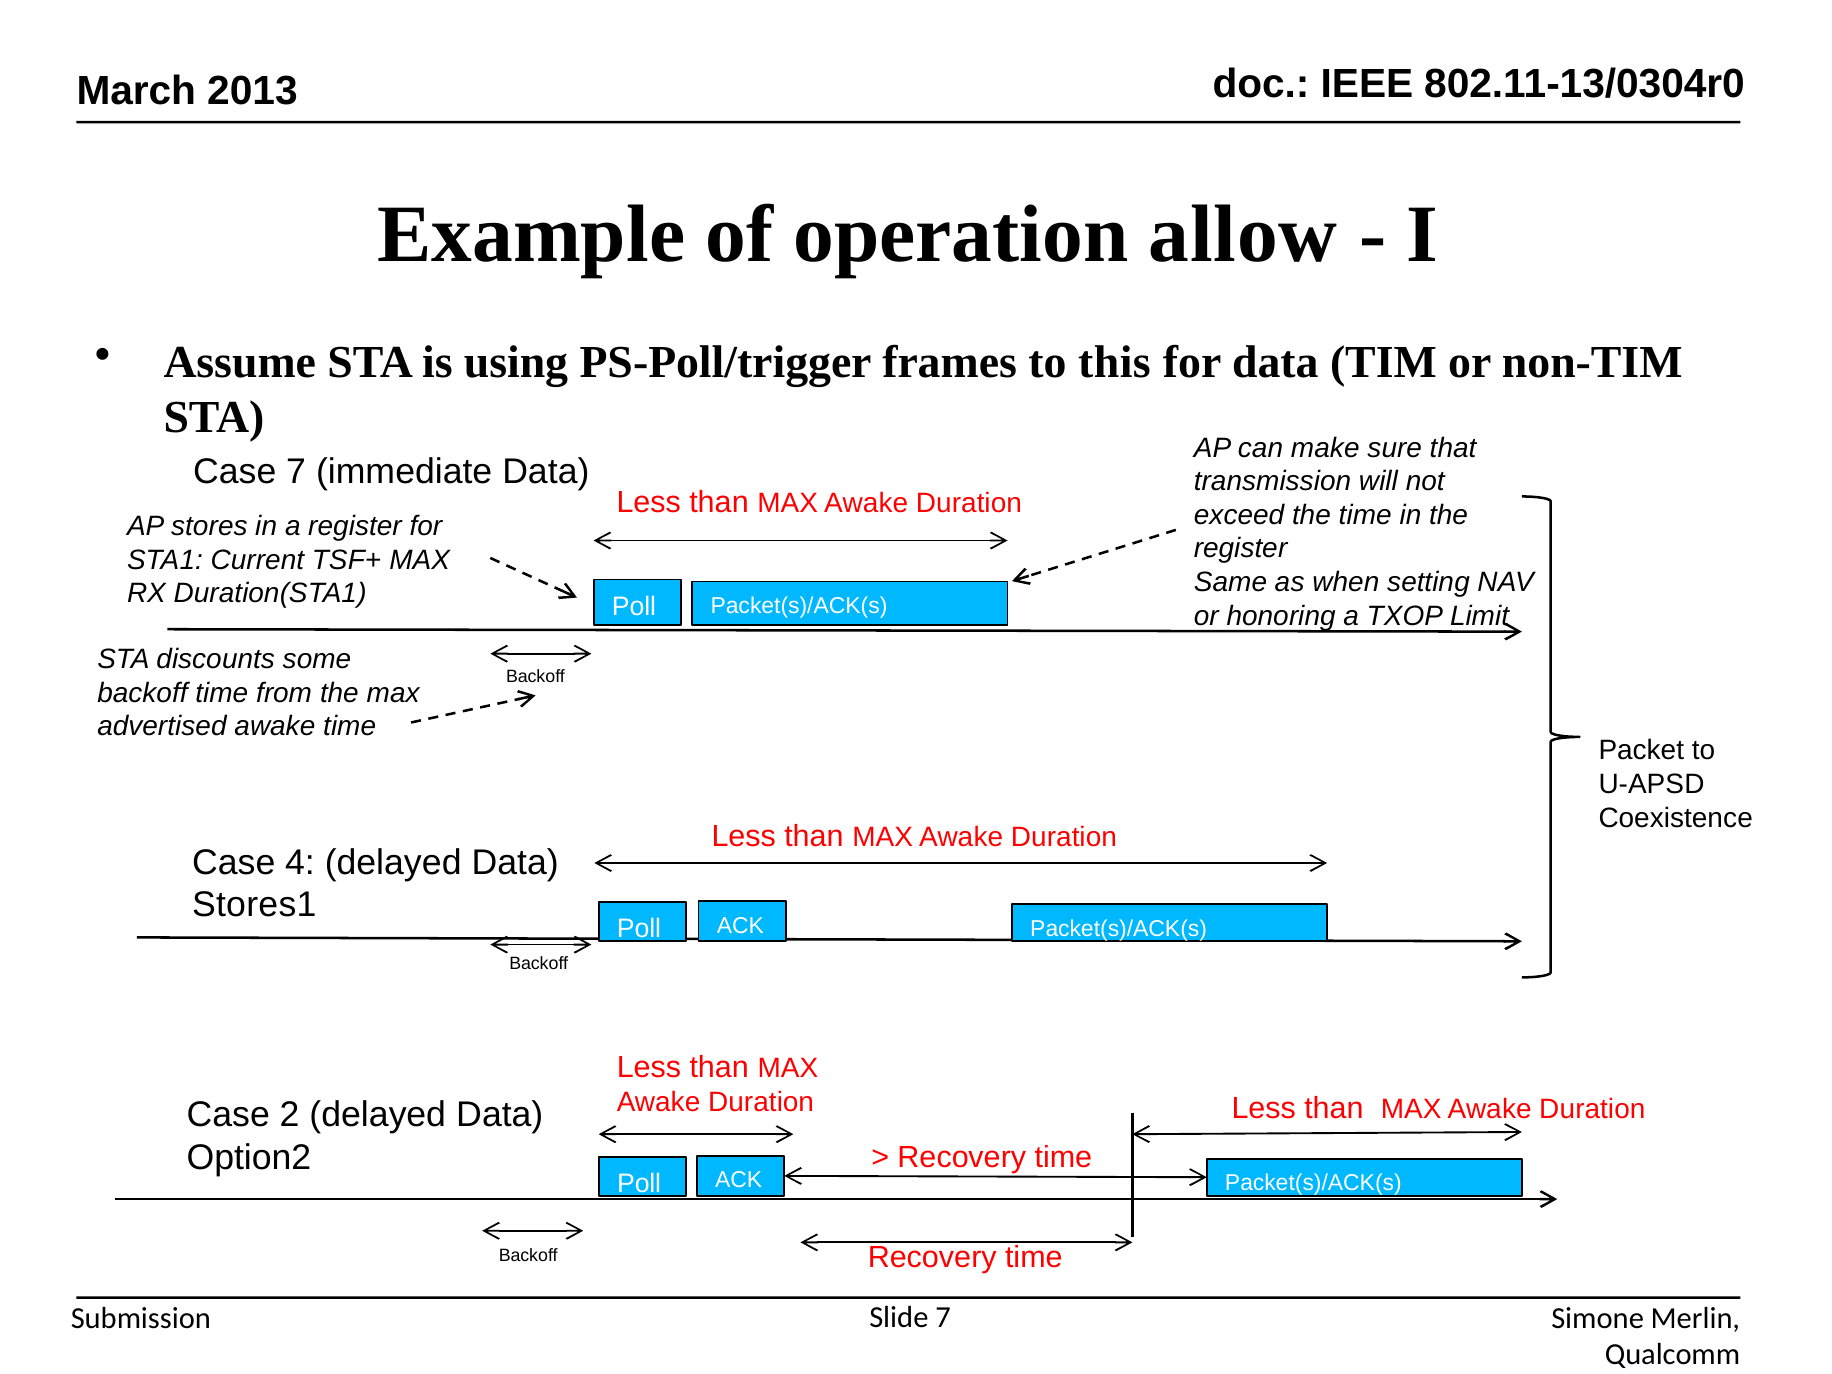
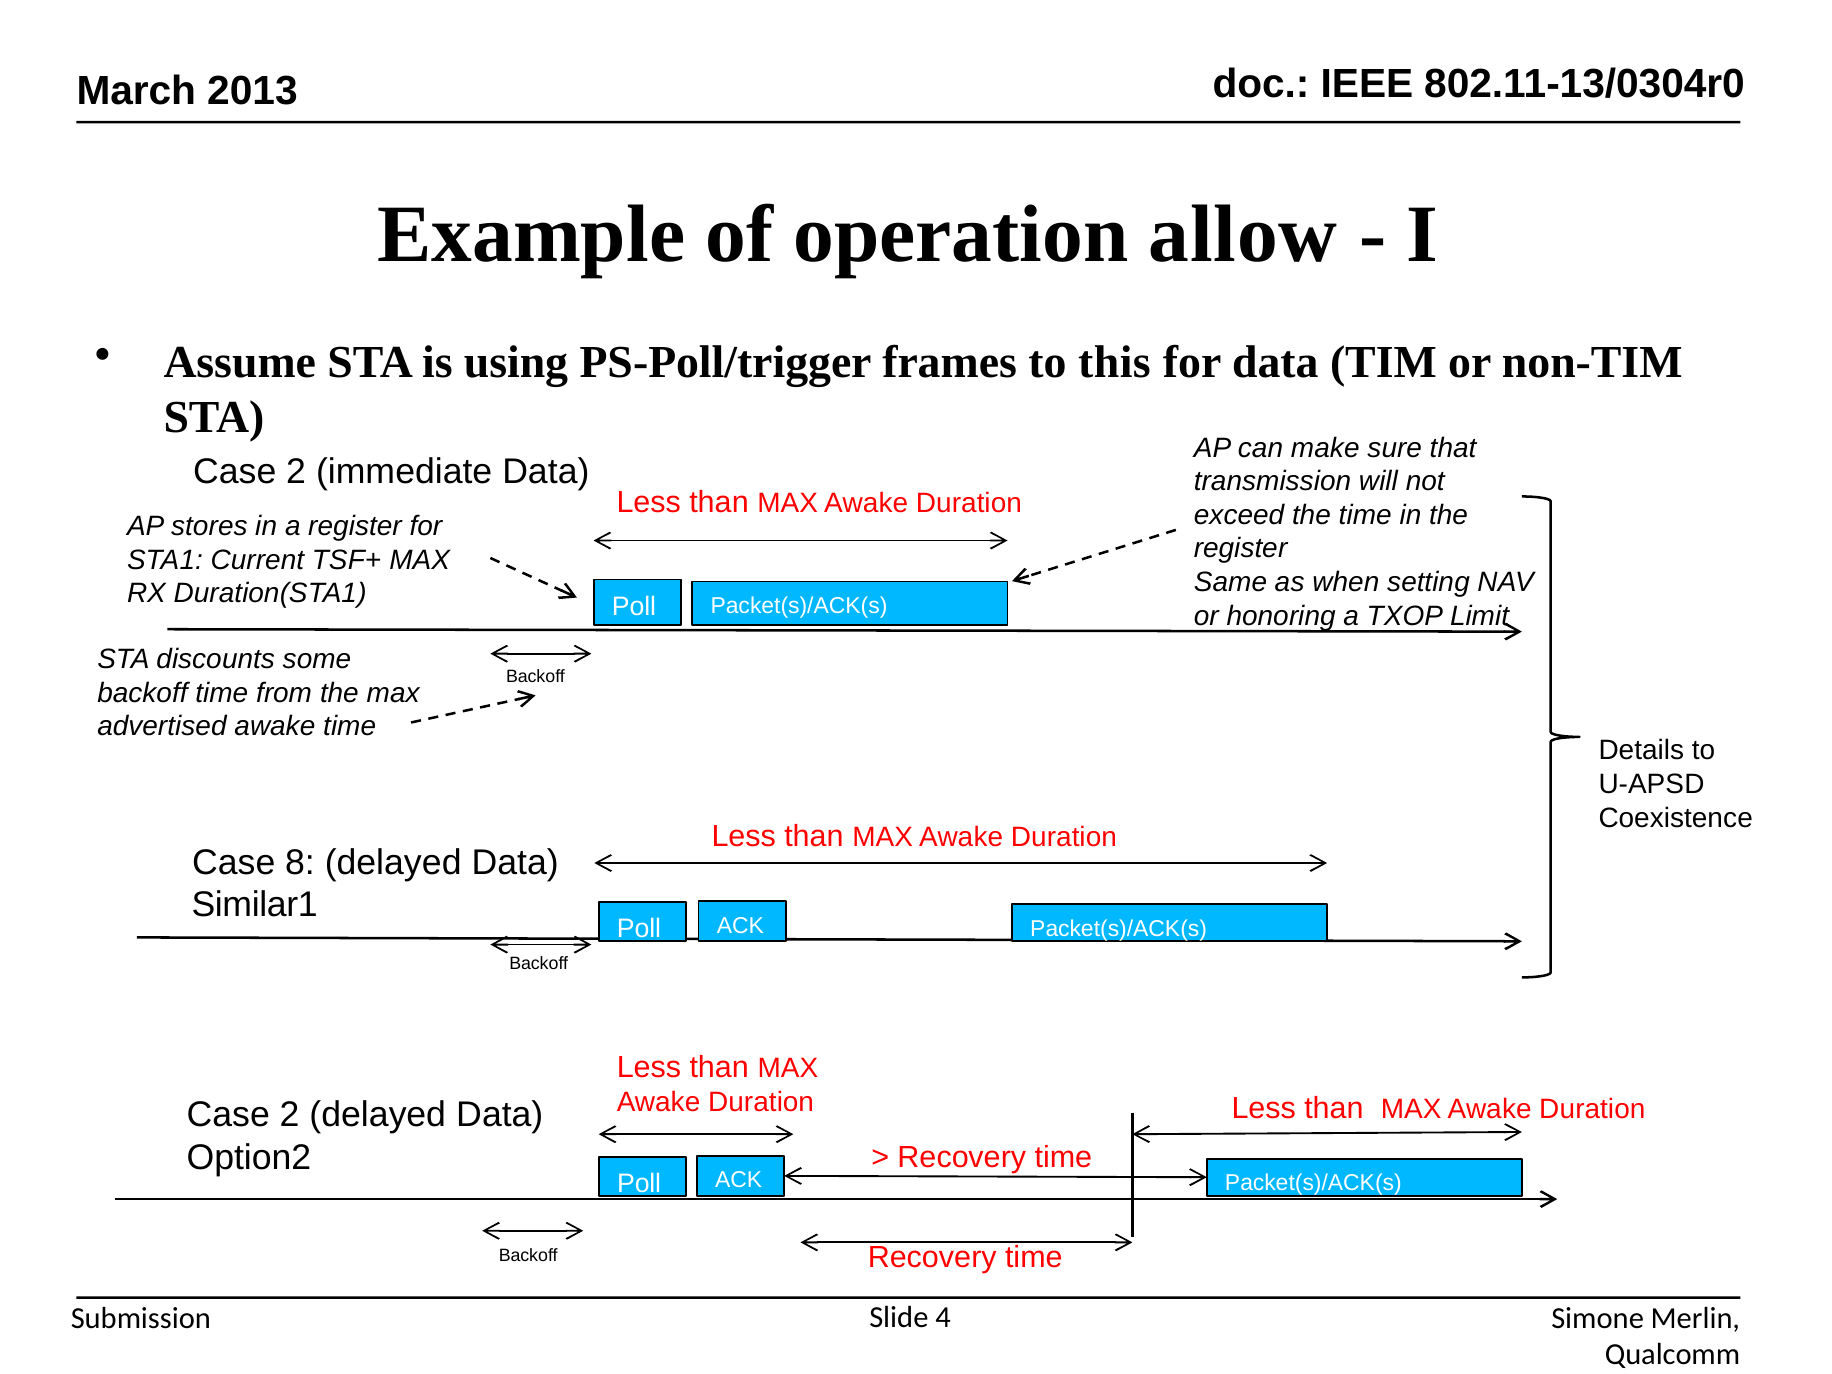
7 at (296, 472): 7 -> 2
Packet: Packet -> Details
4: 4 -> 8
Stores1: Stores1 -> Similar1
Slide 7: 7 -> 4
